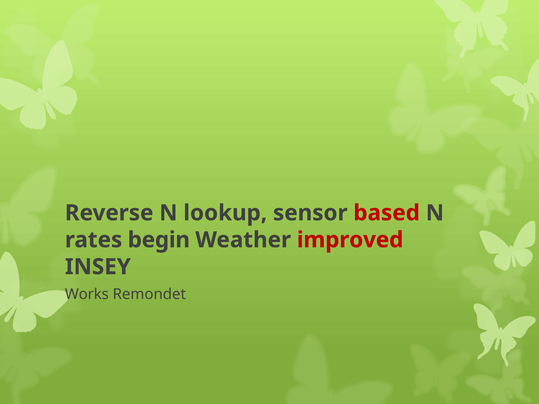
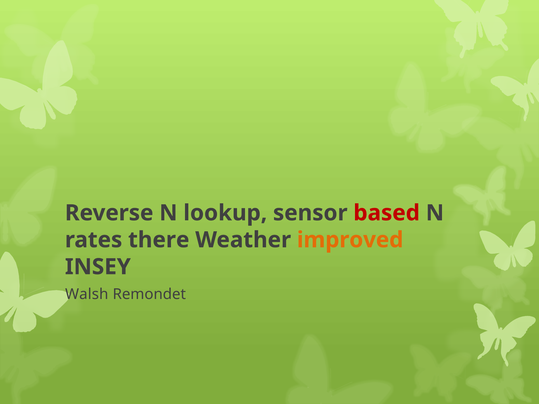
begin: begin -> there
improved colour: red -> orange
Works: Works -> Walsh
